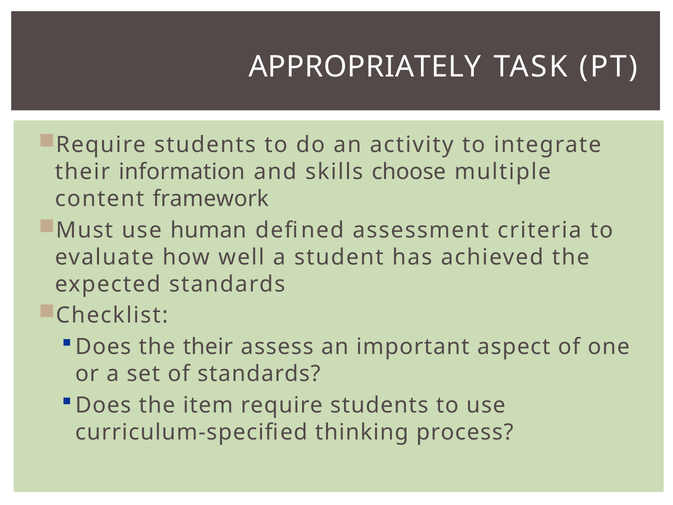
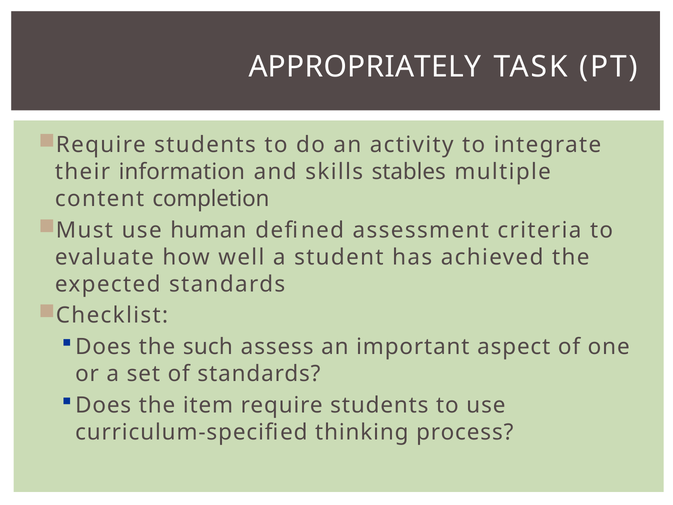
choose: choose -> stables
framework: framework -> completion
the their: their -> such
